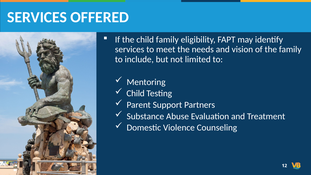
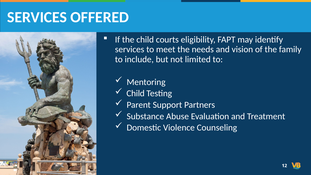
child family: family -> courts
